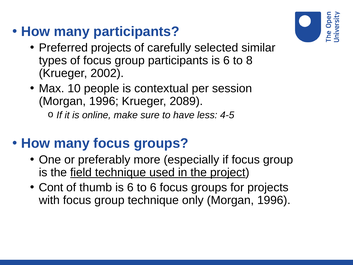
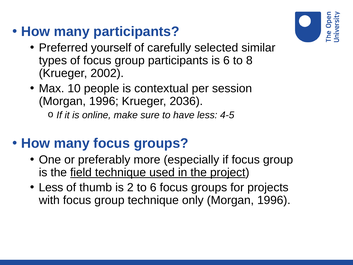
Preferred projects: projects -> yourself
2089: 2089 -> 2036
Cont at (51, 187): Cont -> Less
thumb is 6: 6 -> 2
